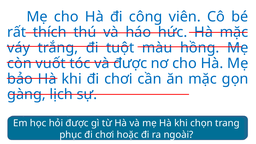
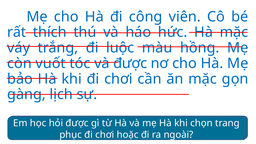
tuột: tuột -> luộc
